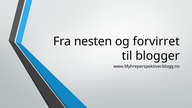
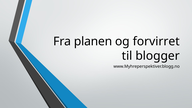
nesten: nesten -> planen
